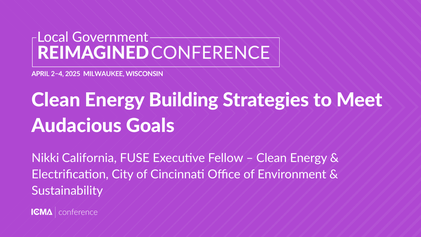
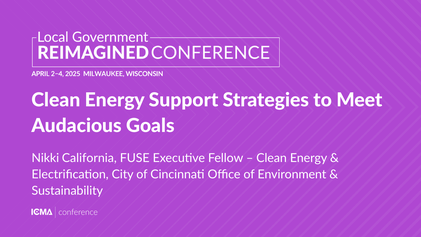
Building: Building -> Support
